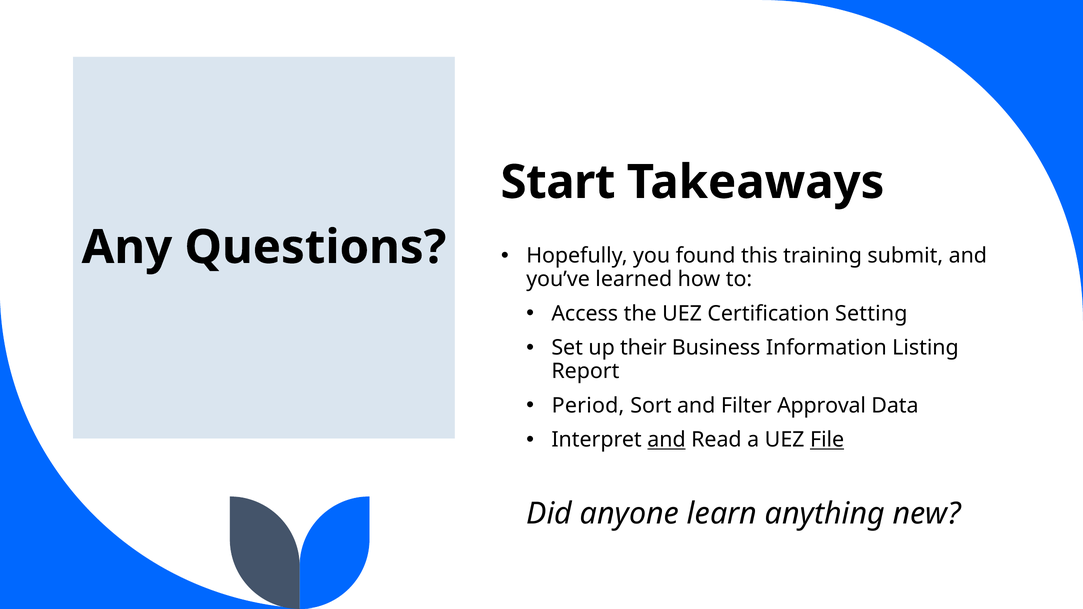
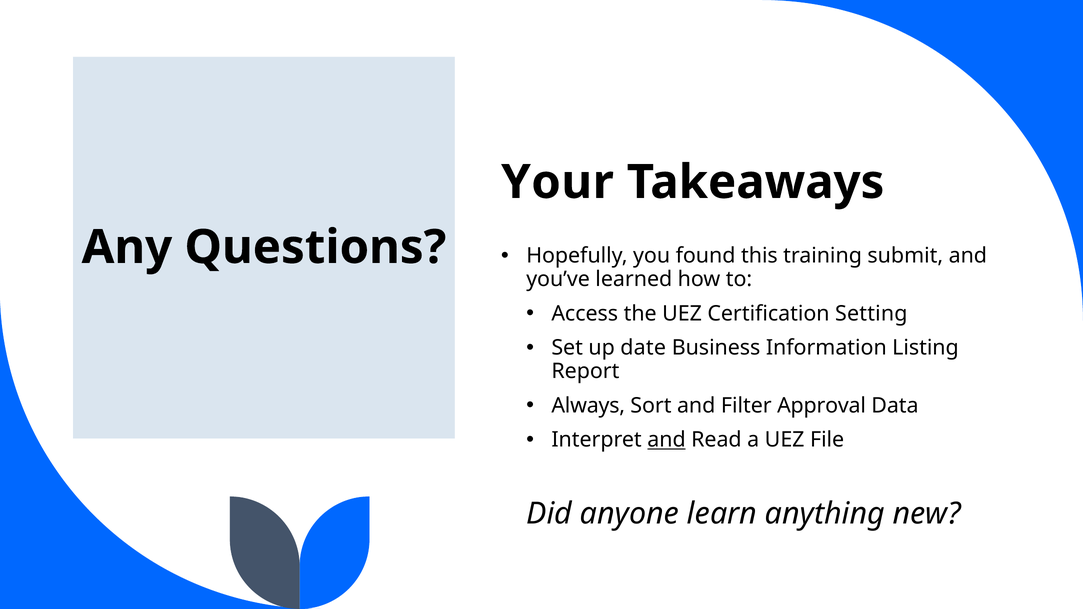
Start: Start -> Your
their: their -> date
Period: Period -> Always
File underline: present -> none
